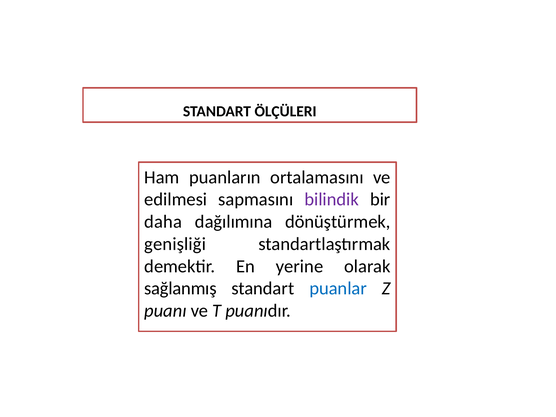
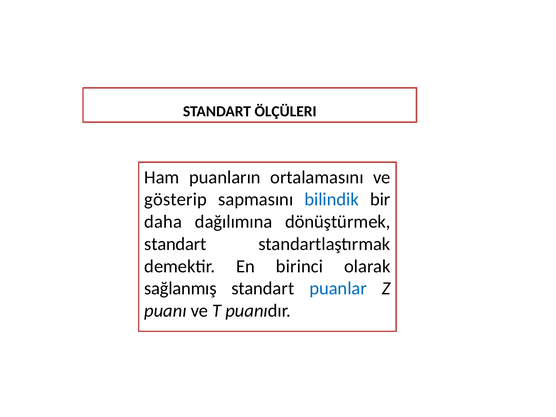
edilmesi: edilmesi -> gösterip
bilindik colour: purple -> blue
genişliği at (175, 244): genişliği -> standart
yerine: yerine -> birinci
